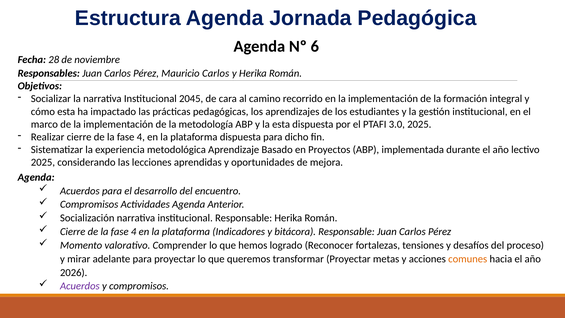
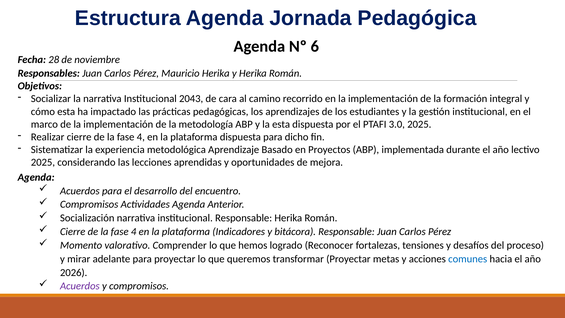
Mauricio Carlos: Carlos -> Herika
2045: 2045 -> 2043
comunes colour: orange -> blue
